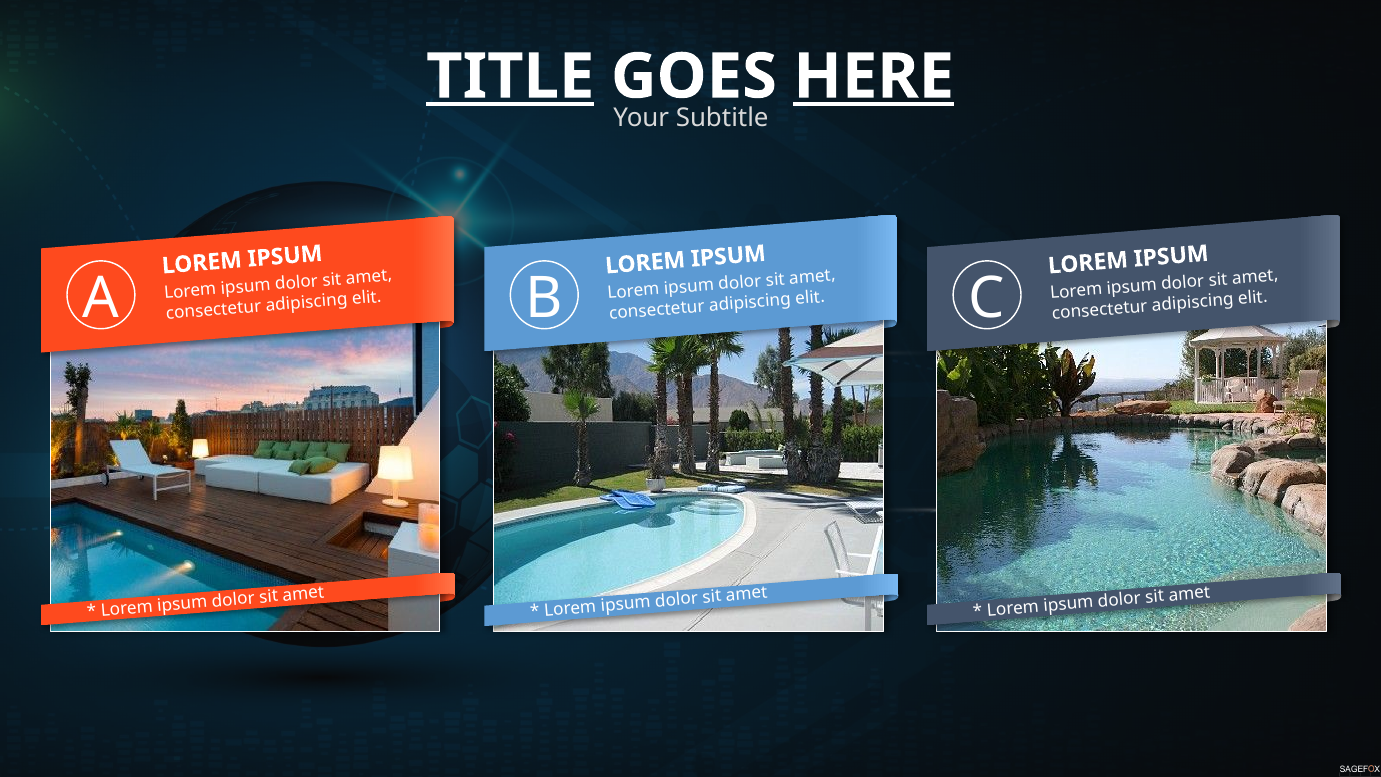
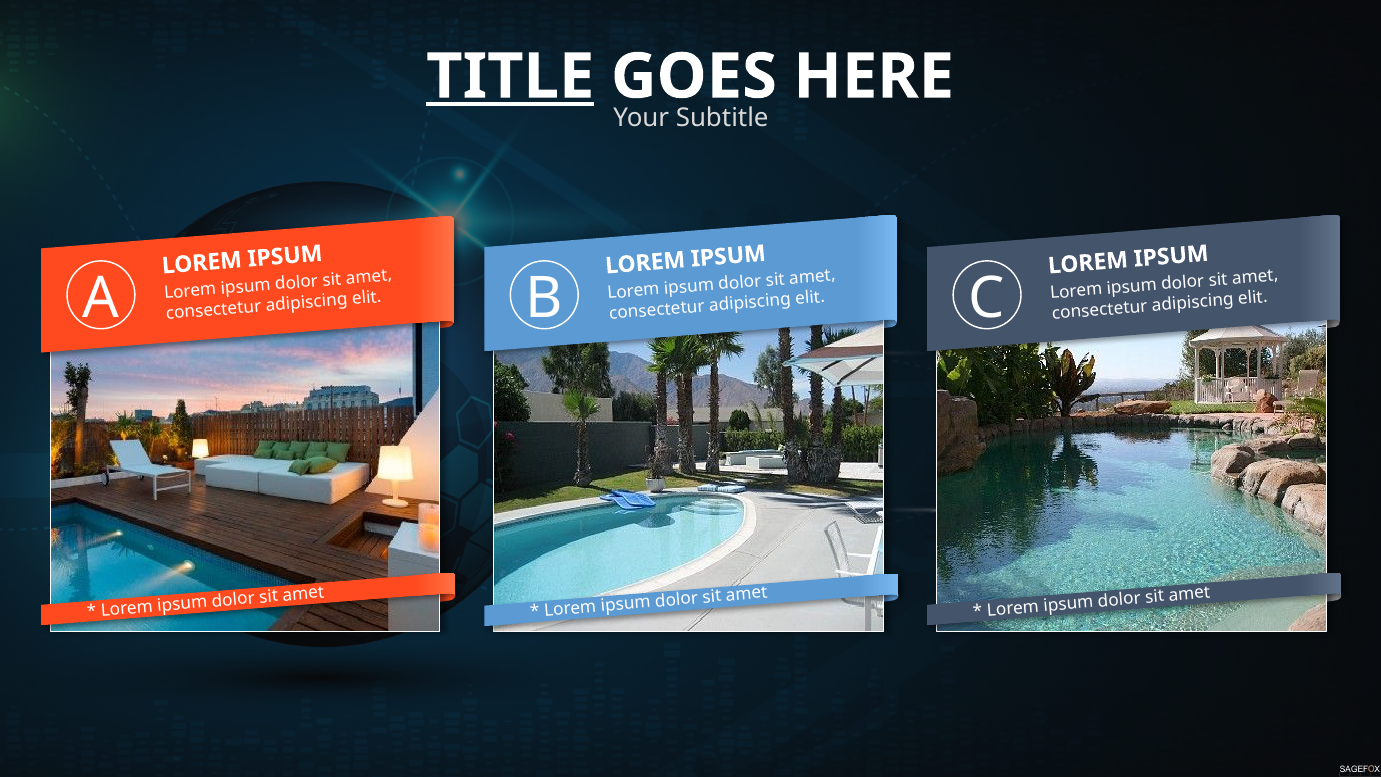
HERE underline: present -> none
